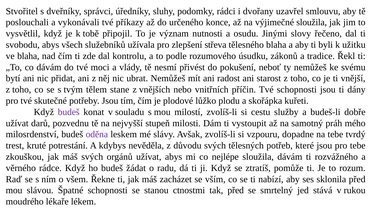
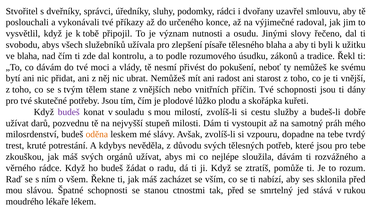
výjimečné sloužila: sloužila -> radoval
střeva: střeva -> písaře
oděna colour: purple -> orange
